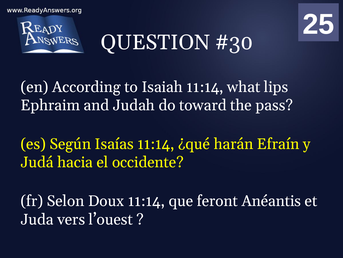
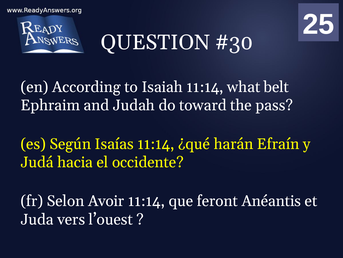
lips: lips -> belt
Doux: Doux -> Avoir
